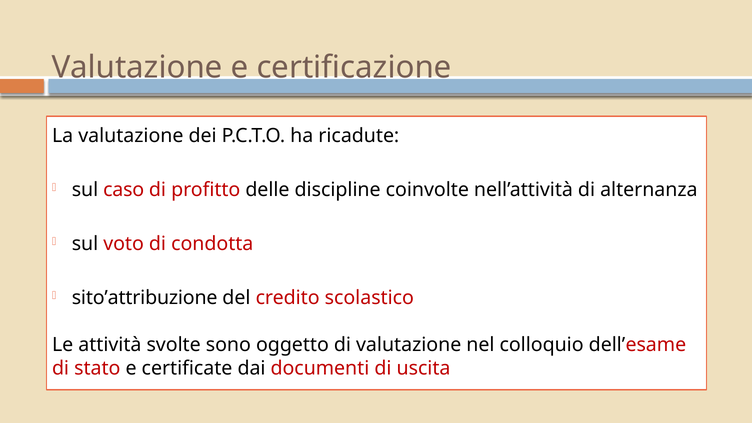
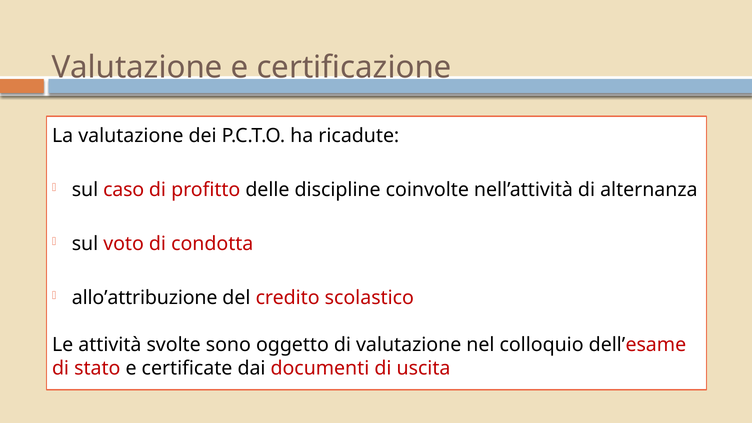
sito’attribuzione: sito’attribuzione -> allo’attribuzione
